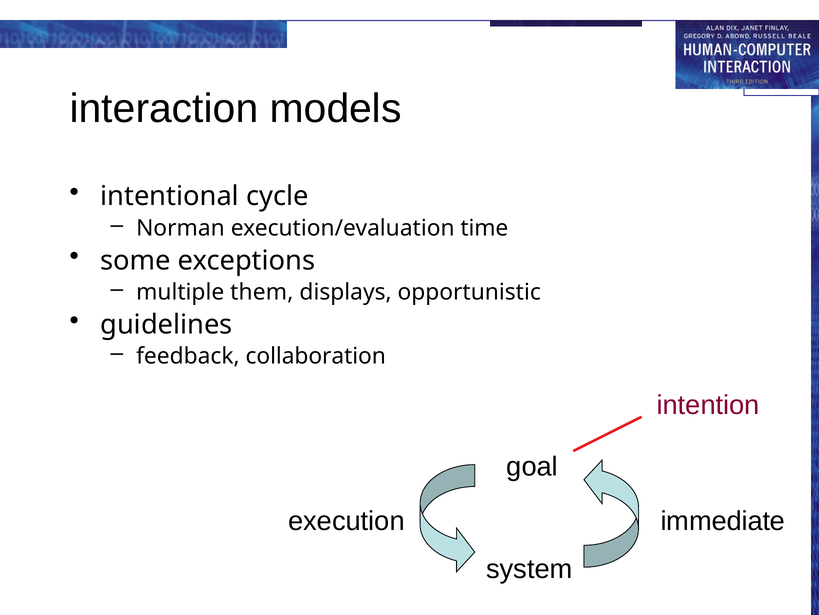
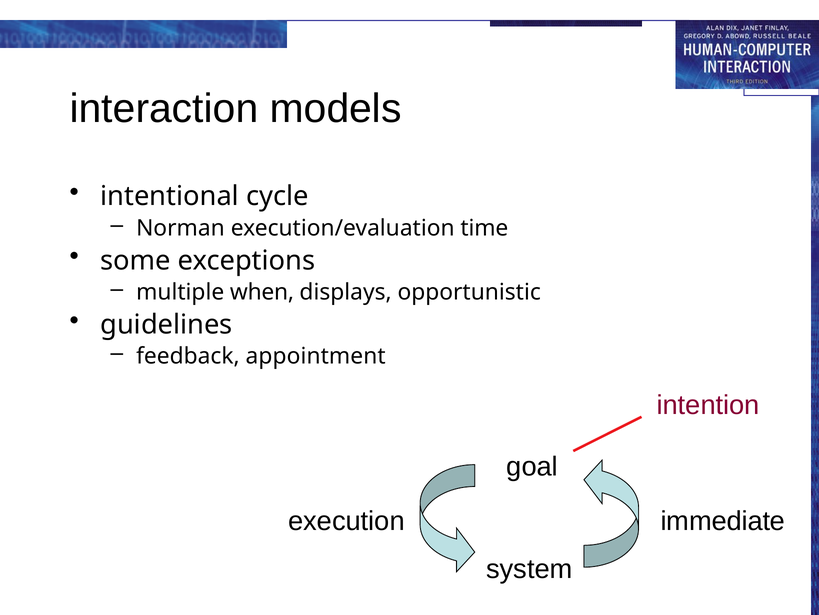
them: them -> when
collaboration: collaboration -> appointment
